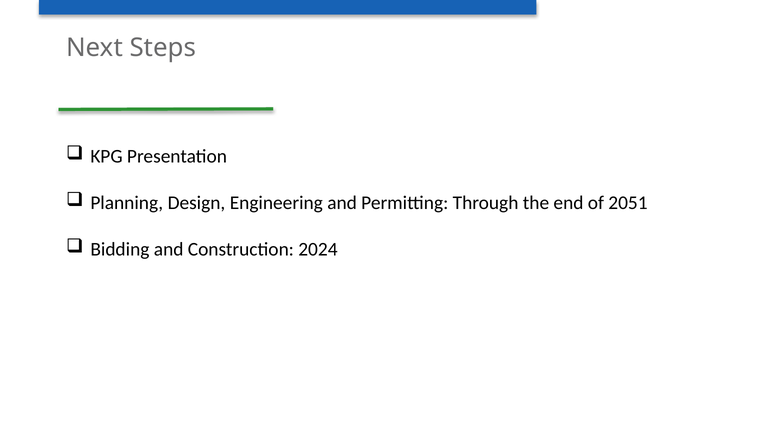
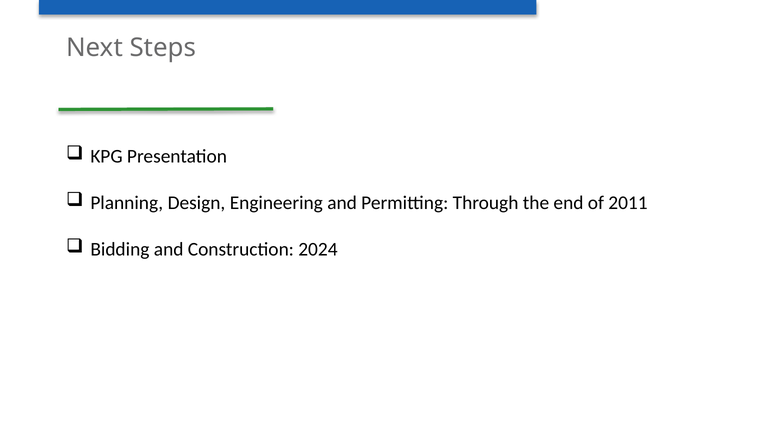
2051: 2051 -> 2011
